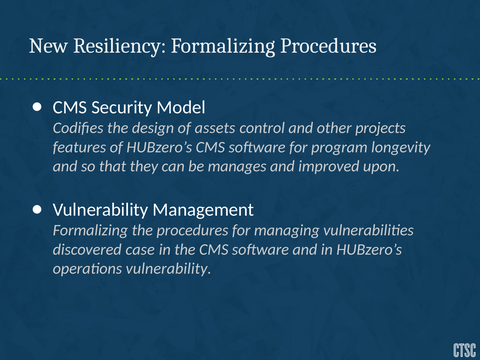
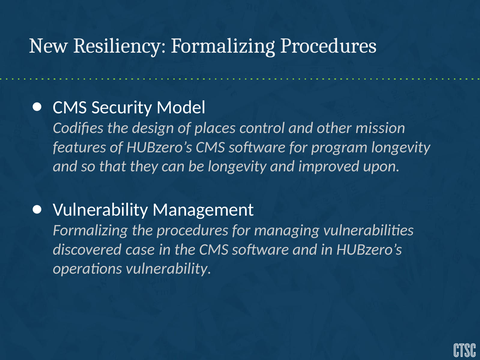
assets: assets -> places
projects: projects -> mission
be manages: manages -> longevity
